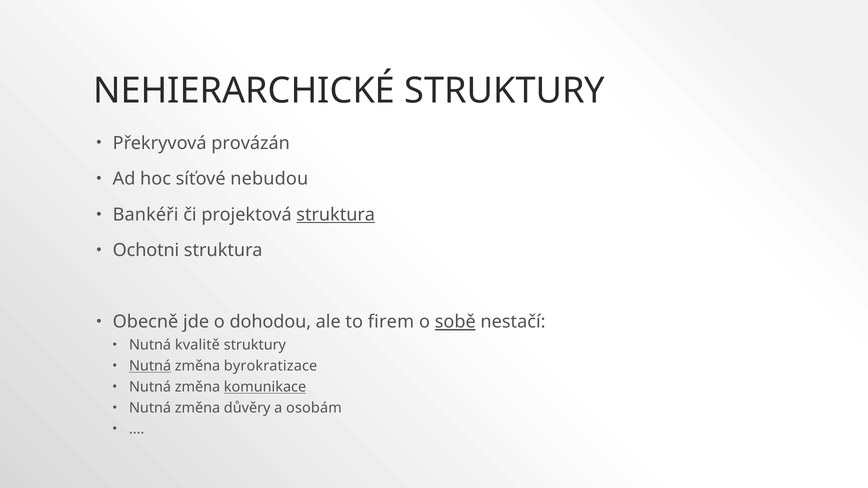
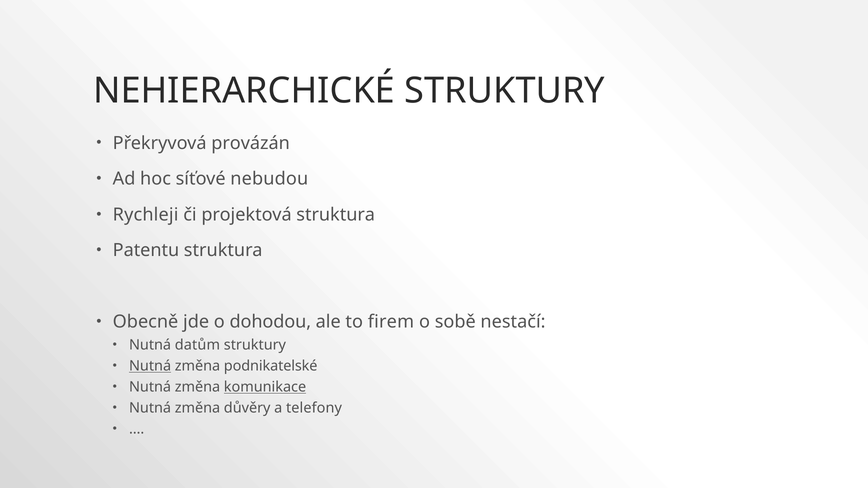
Bankéři: Bankéři -> Rychleji
struktura at (336, 215) underline: present -> none
Ochotni: Ochotni -> Patentu
sobě underline: present -> none
kvalitě: kvalitě -> datům
byrokratizace: byrokratizace -> podnikatelské
osobám: osobám -> telefony
